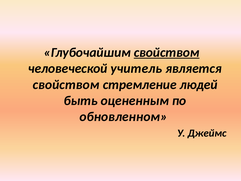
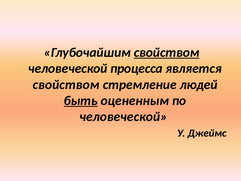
учитель: учитель -> процесса
быть underline: none -> present
обновленном at (123, 117): обновленном -> человеческой
